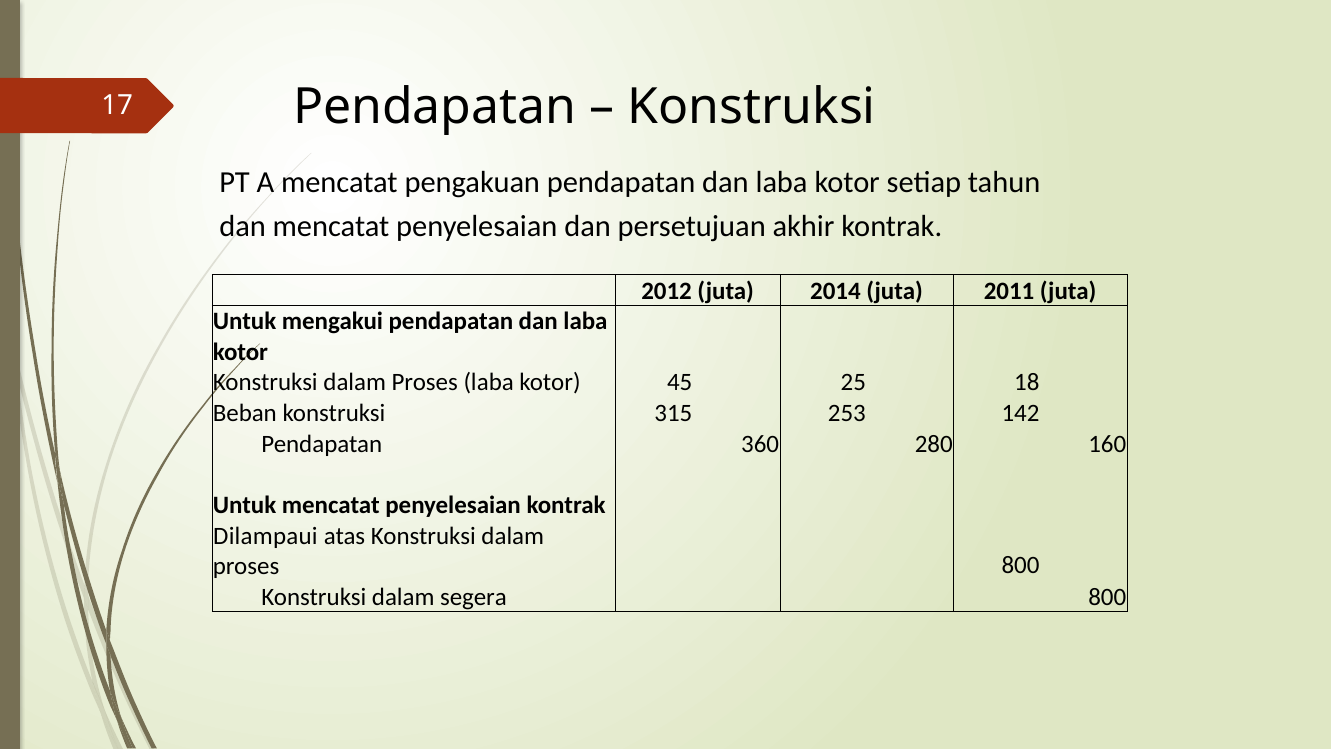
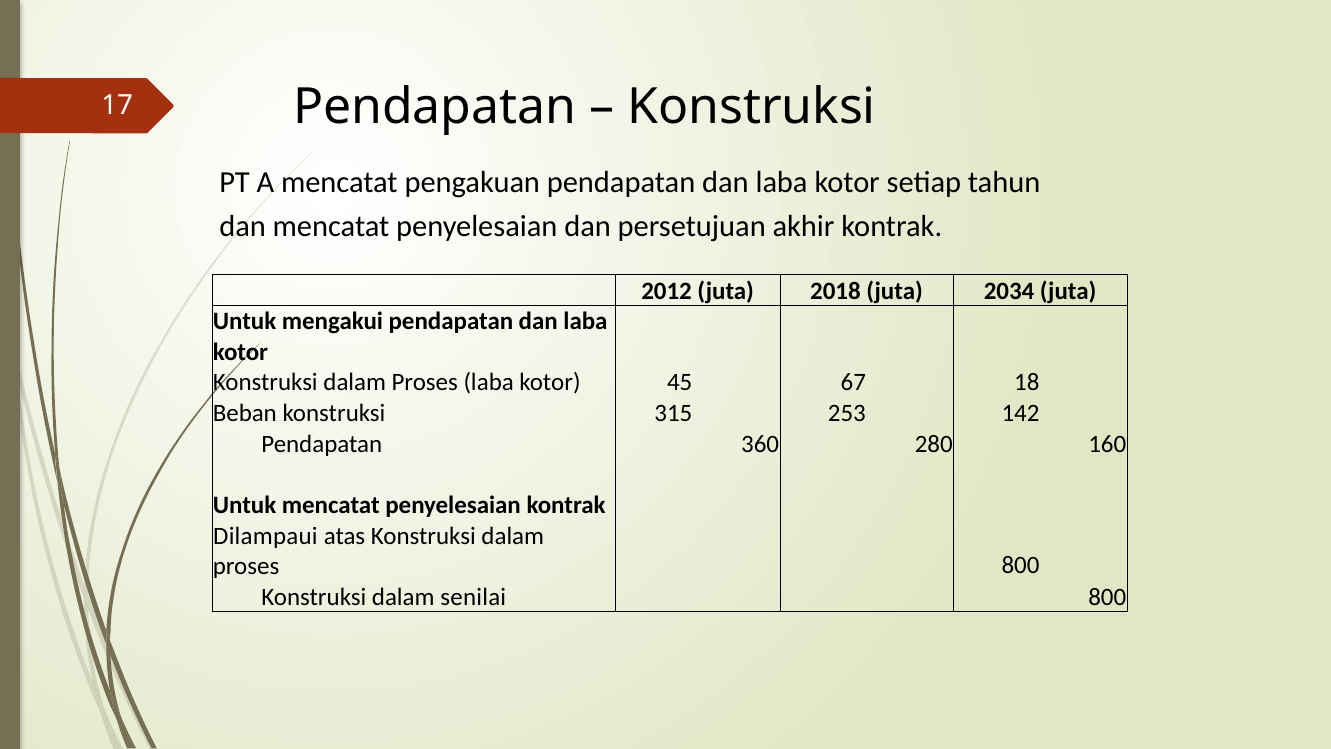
2014: 2014 -> 2018
2011: 2011 -> 2034
25: 25 -> 67
segera: segera -> senilai
